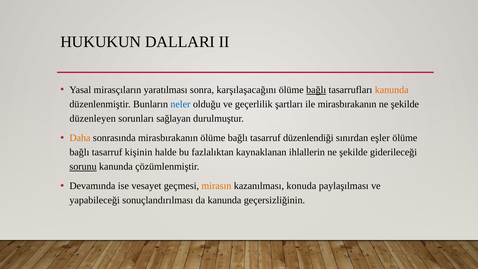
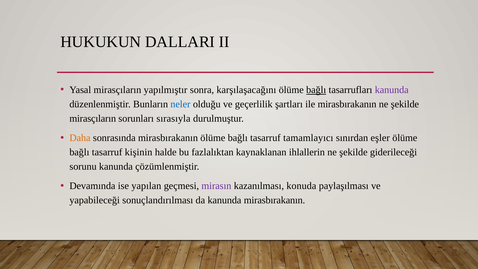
yaratılması: yaratılması -> yapılmıştır
kanunda at (392, 90) colour: orange -> purple
düzenleyen at (93, 119): düzenleyen -> mirasçıların
sağlayan: sağlayan -> sırasıyla
düzenlendiği: düzenlendiği -> tamamlayıcı
sorunu underline: present -> none
vesayet: vesayet -> yapılan
mirasın colour: orange -> purple
kanunda geçersizliğinin: geçersizliğinin -> mirasbırakanın
